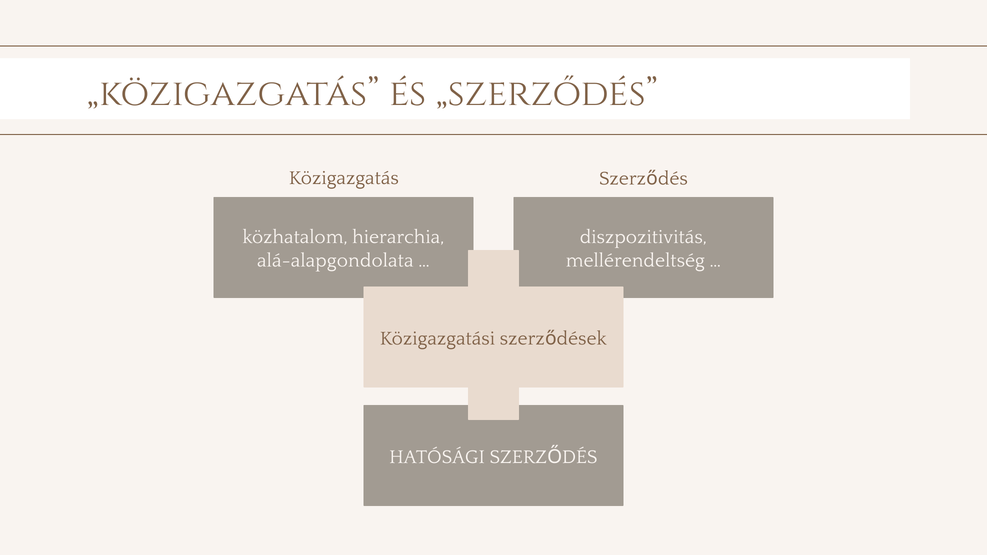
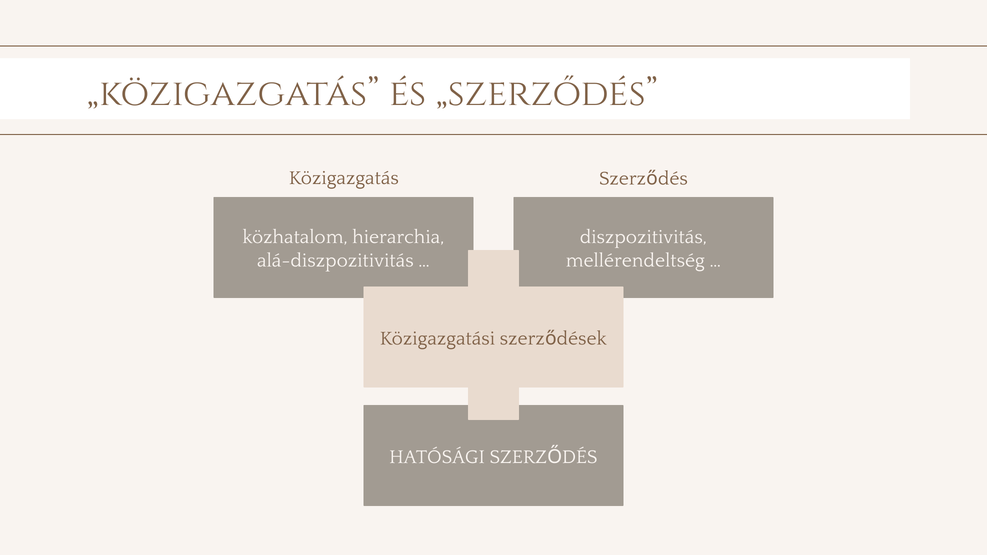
alá-alapgondolata: alá-alapgondolata -> alá-diszpozitivitás
